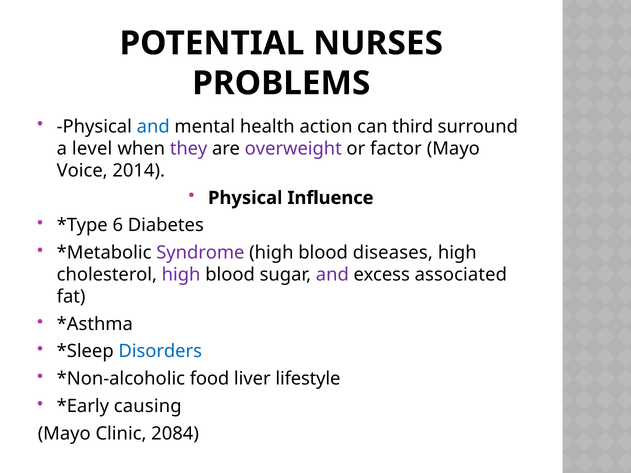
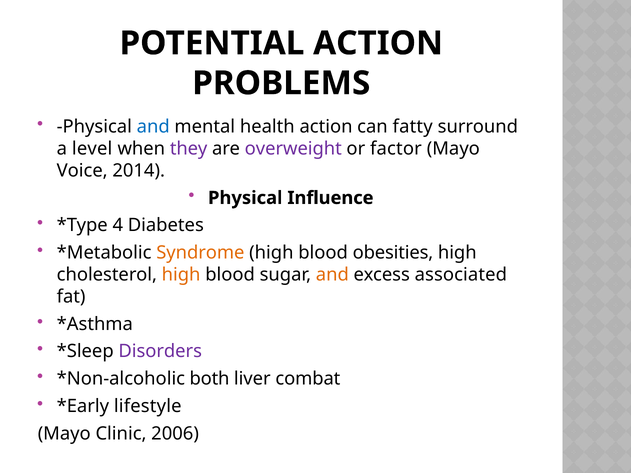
POTENTIAL NURSES: NURSES -> ACTION
third: third -> fatty
6: 6 -> 4
Syndrome colour: purple -> orange
diseases: diseases -> obesities
high at (181, 275) colour: purple -> orange
and at (332, 275) colour: purple -> orange
Disorders colour: blue -> purple
food: food -> both
lifestyle: lifestyle -> combat
causing: causing -> lifestyle
2084: 2084 -> 2006
